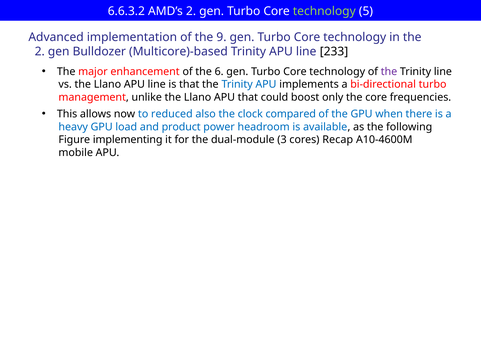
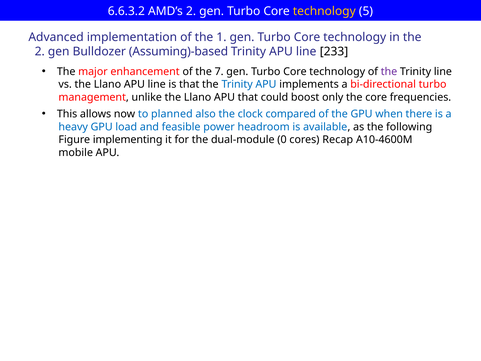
technology at (324, 11) colour: light green -> yellow
9: 9 -> 1
Multicore)-based: Multicore)-based -> Assuming)-based
6: 6 -> 7
reduced: reduced -> planned
product: product -> feasible
3: 3 -> 0
